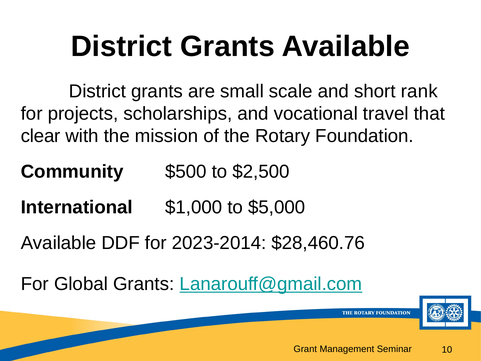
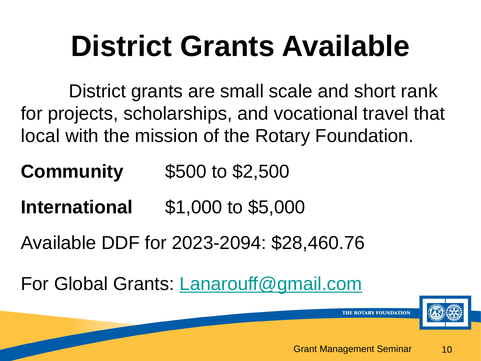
clear: clear -> local
2023-2014: 2023-2014 -> 2023-2094
